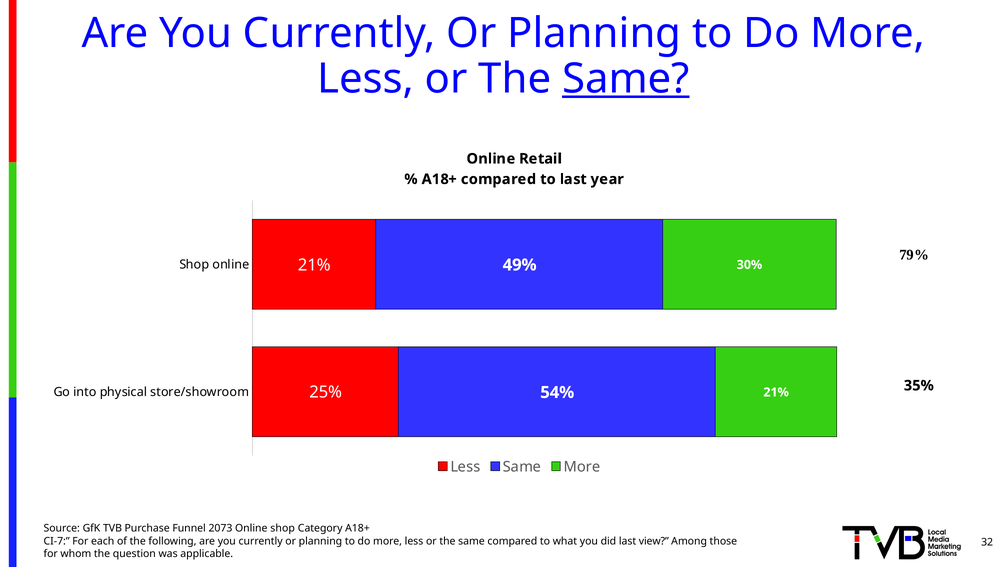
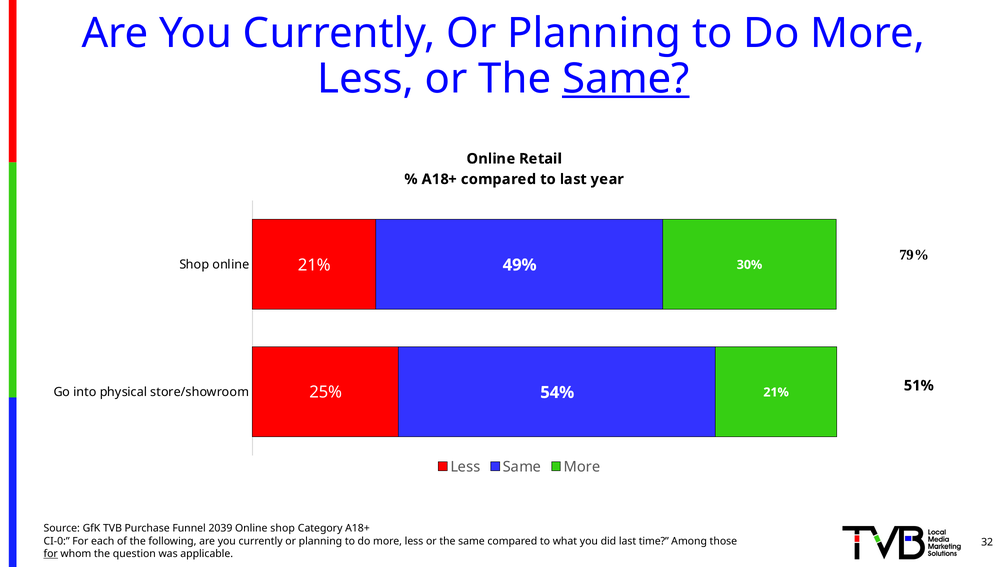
35%: 35% -> 51%
2073: 2073 -> 2039
CI-7: CI-7 -> CI-0
view: view -> time
for at (51, 553) underline: none -> present
